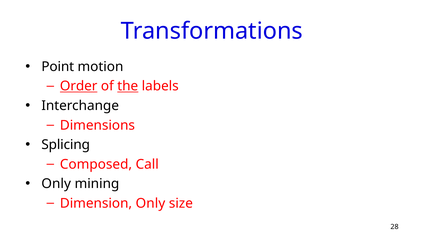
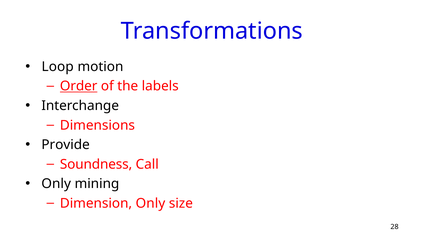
Point: Point -> Loop
the underline: present -> none
Splicing: Splicing -> Provide
Composed: Composed -> Soundness
